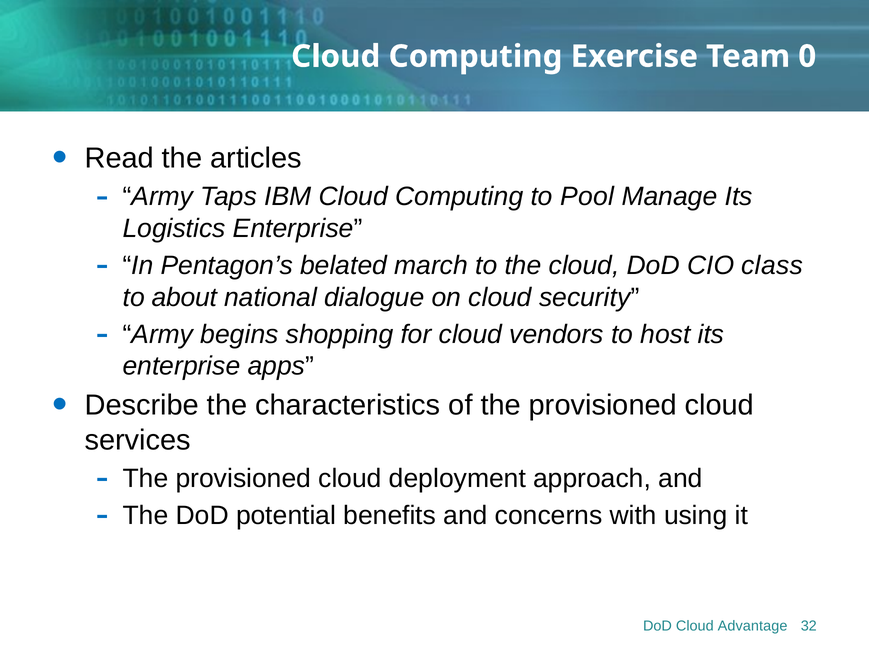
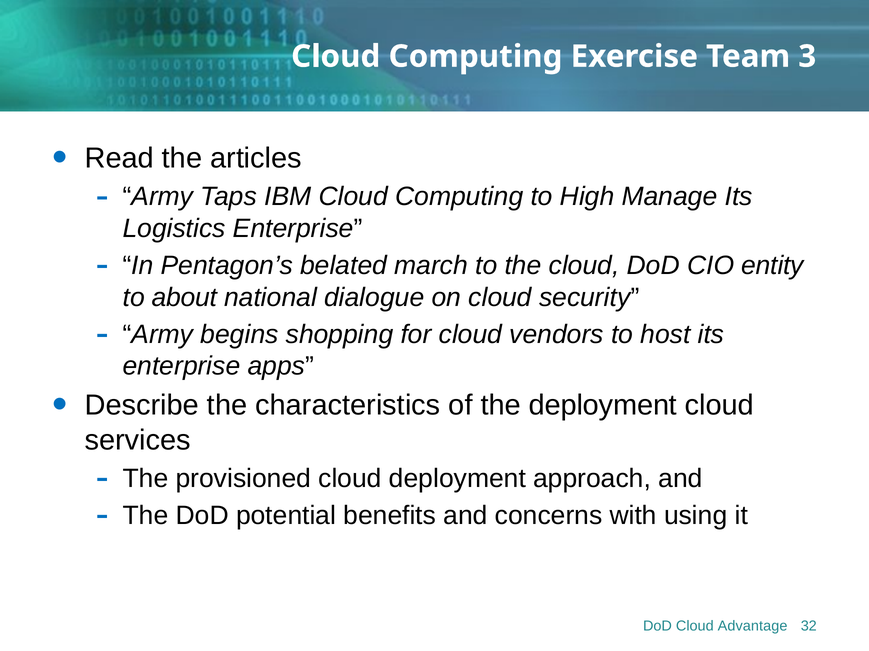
0: 0 -> 3
Pool: Pool -> High
class: class -> entity
of the provisioned: provisioned -> deployment
